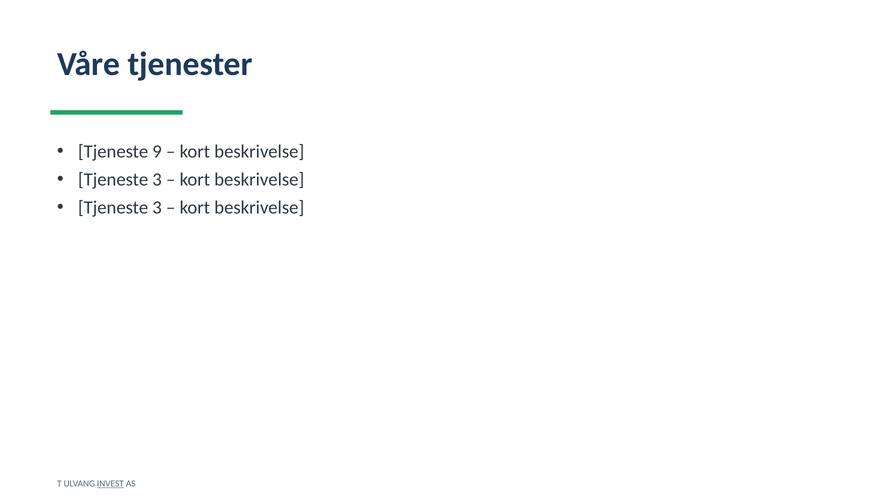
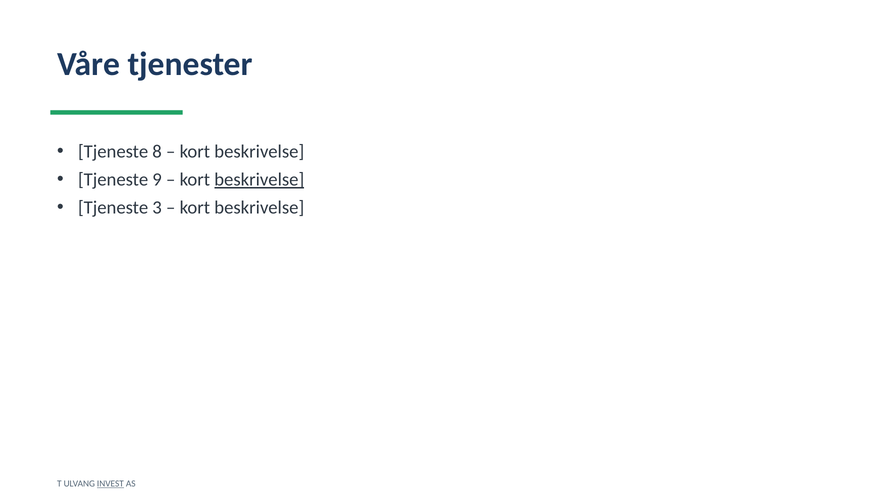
9: 9 -> 8
3 at (157, 180): 3 -> 9
beskrivelse at (259, 180) underline: none -> present
